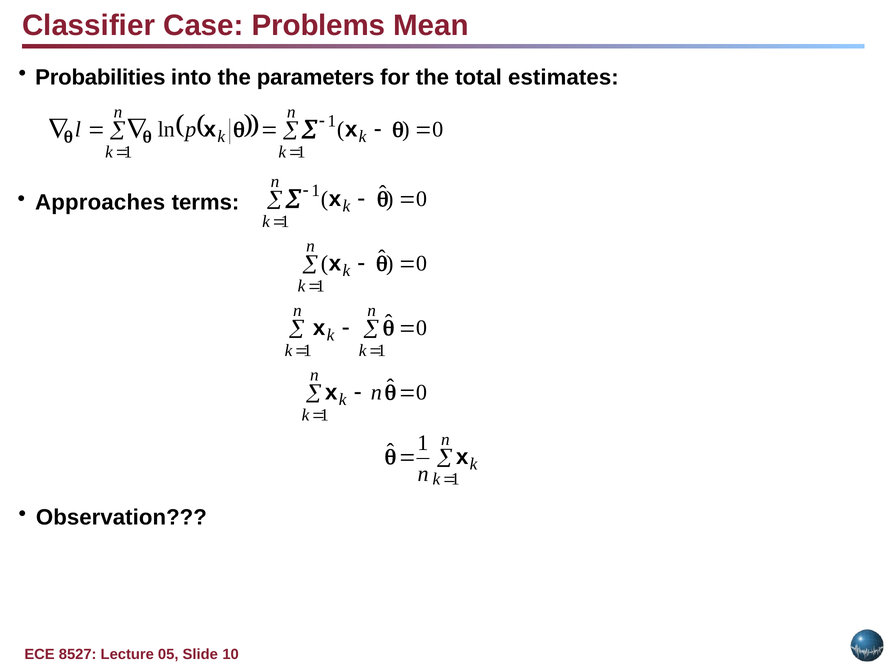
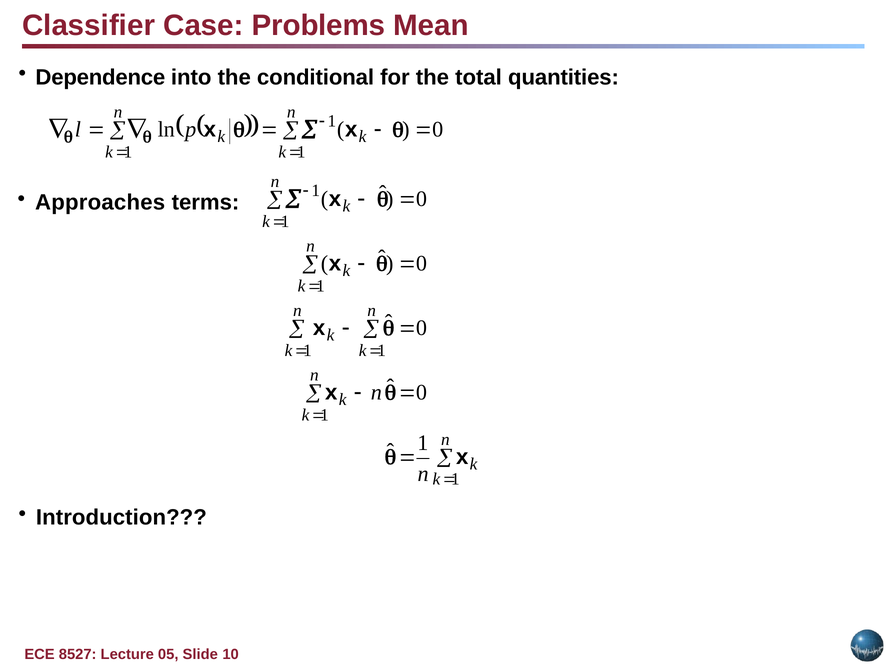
Probabilities: Probabilities -> Dependence
parameters: parameters -> conditional
estimates: estimates -> quantities
Observation: Observation -> Introduction
